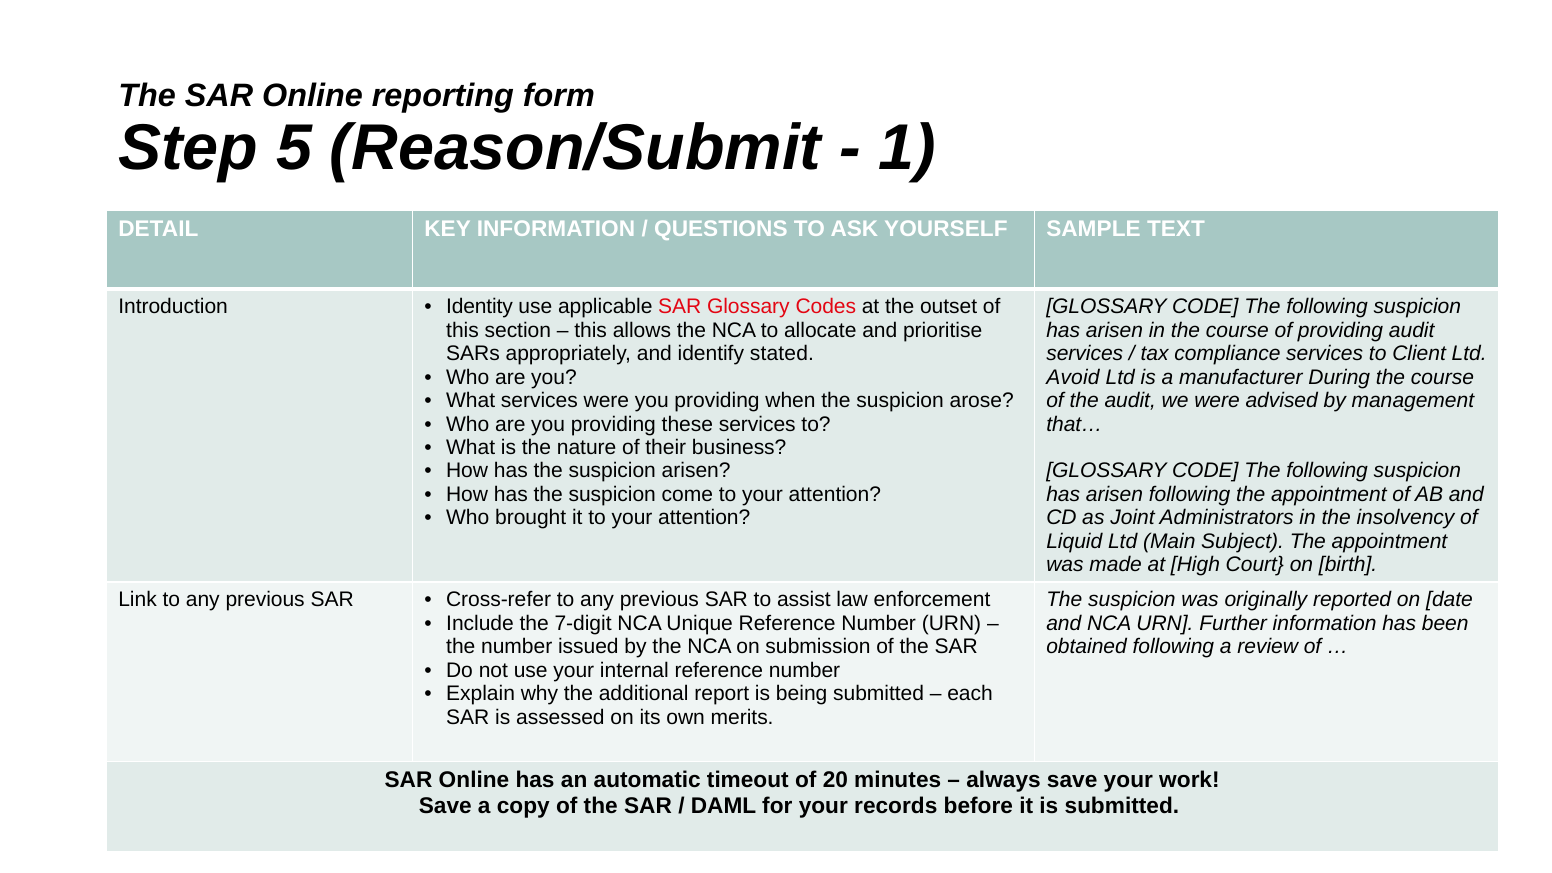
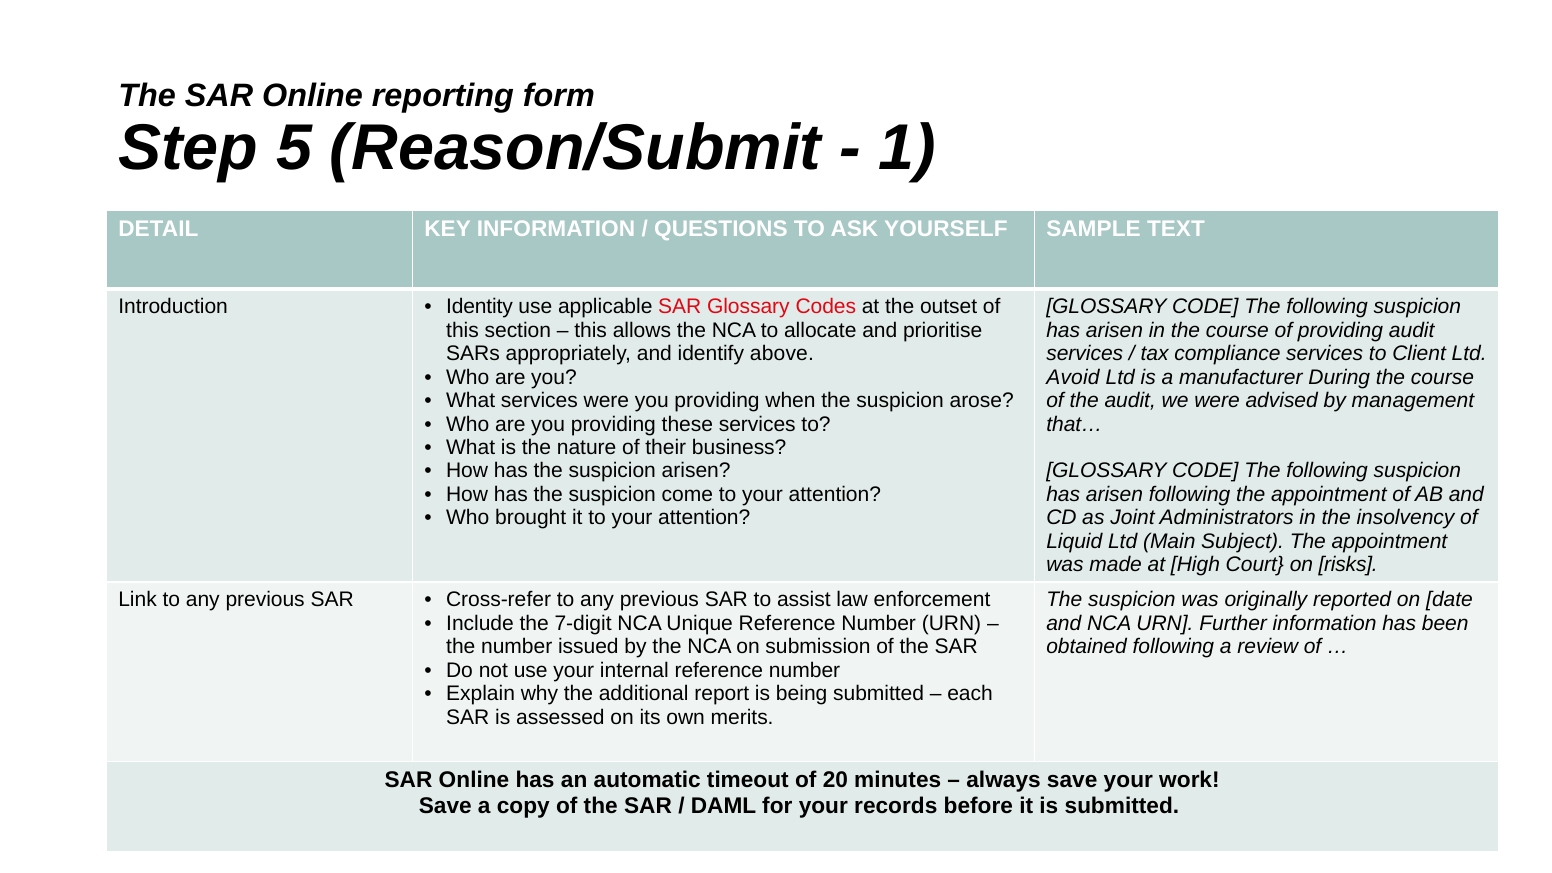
stated: stated -> above
birth: birth -> risks
